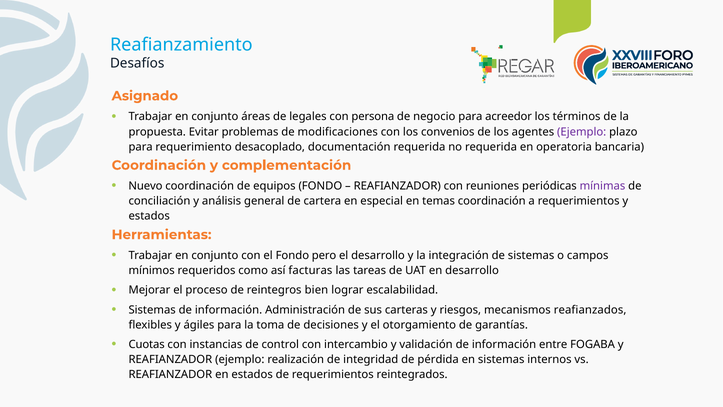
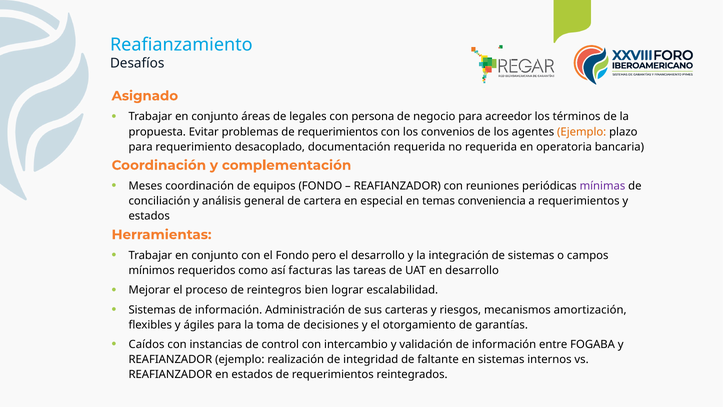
problemas de modificaciones: modificaciones -> requerimientos
Ejemplo at (582, 132) colour: purple -> orange
Nuevo: Nuevo -> Meses
temas coordinación: coordinación -> conveniencia
reafianzados: reafianzados -> amortización
Cuotas: Cuotas -> Caídos
pérdida: pérdida -> faltante
